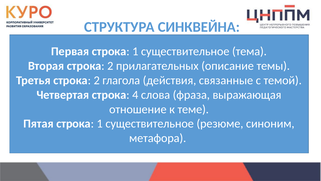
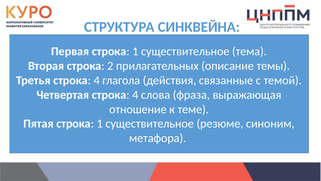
Третья строка 2: 2 -> 4
